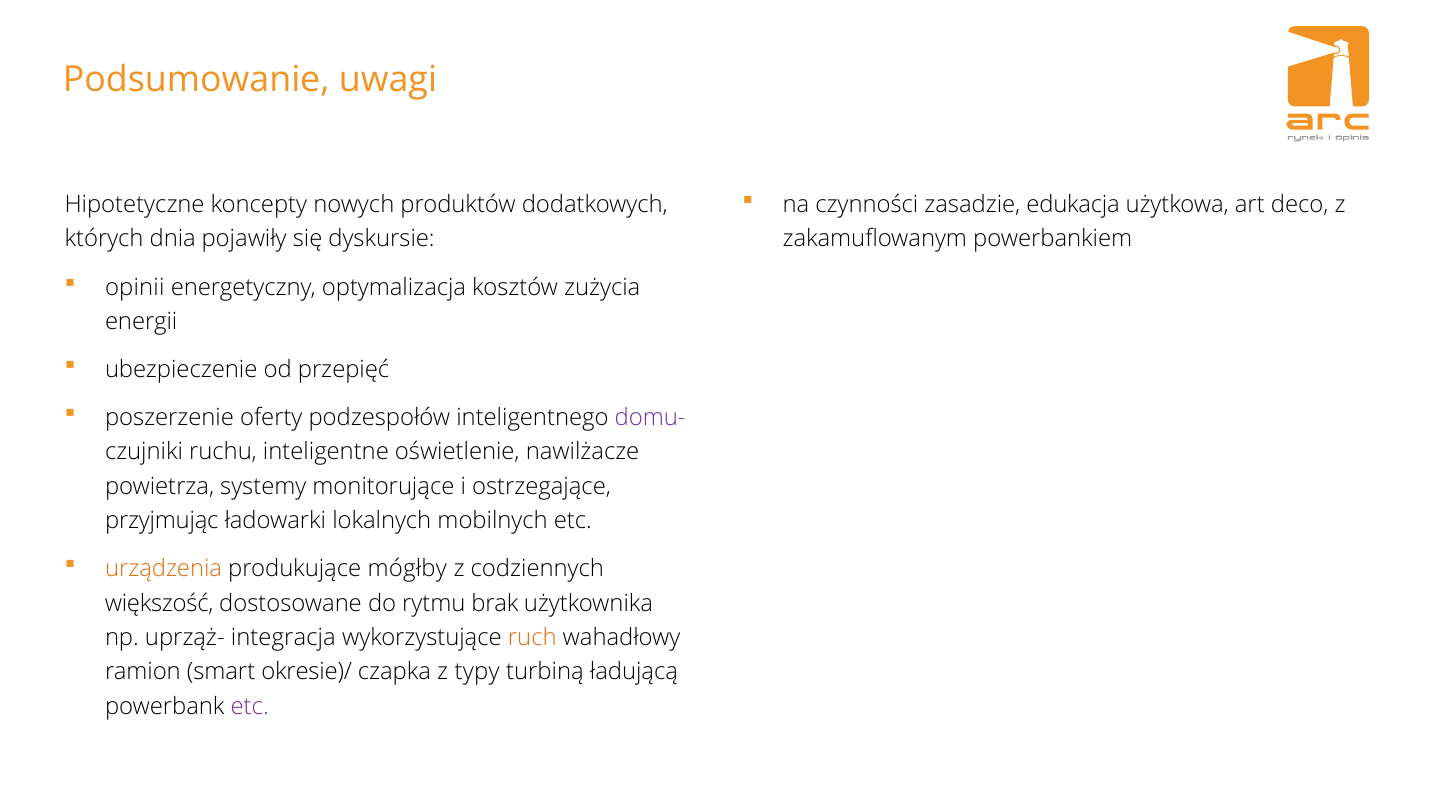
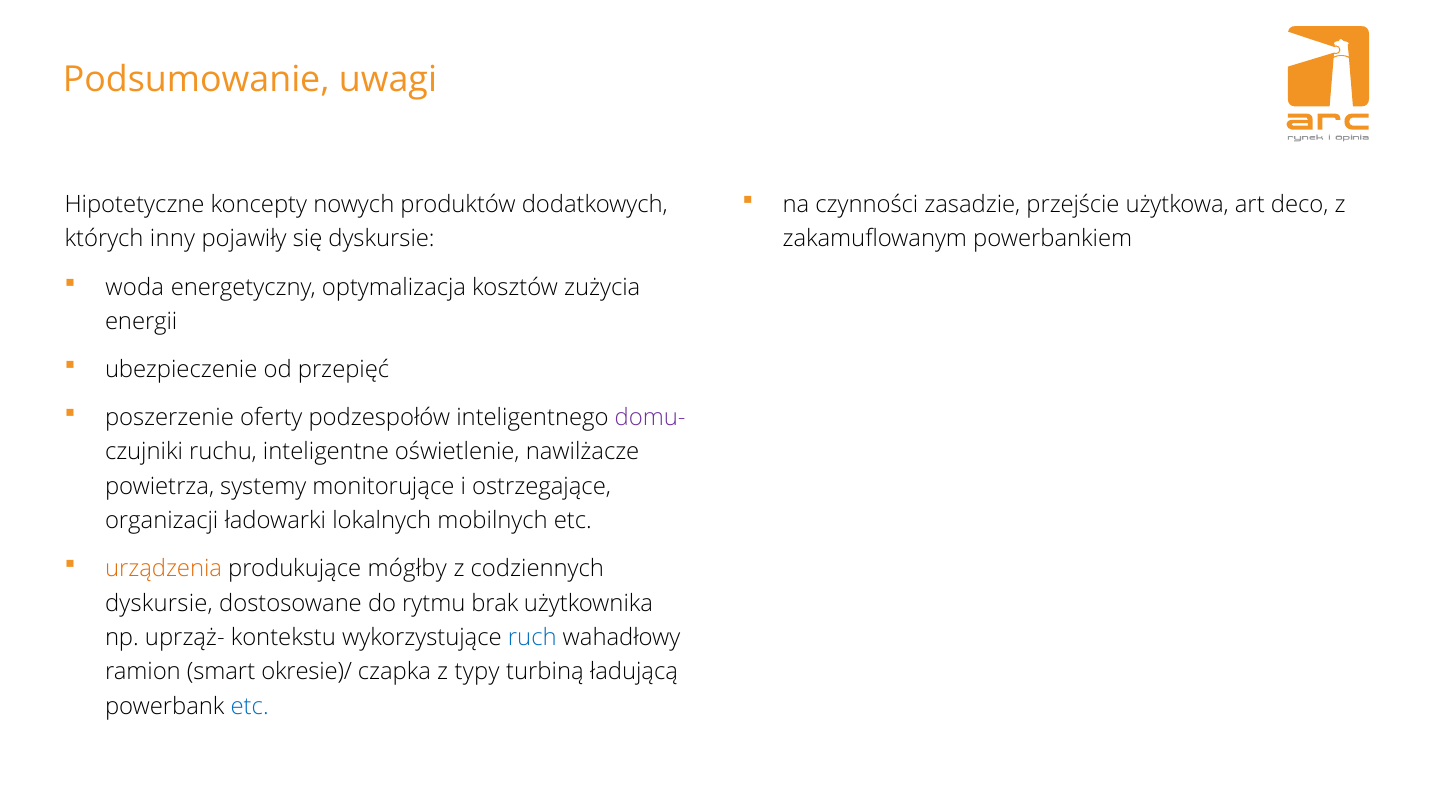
edukacja: edukacja -> przejście
dnia: dnia -> inny
opinii: opinii -> woda
przyjmując: przyjmując -> organizacji
większość at (159, 603): większość -> dyskursie
integracja: integracja -> kontekstu
ruch colour: orange -> blue
etc at (250, 707) colour: purple -> blue
